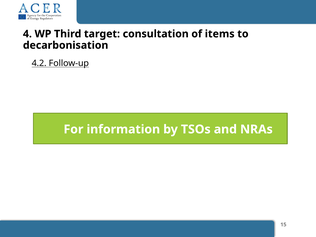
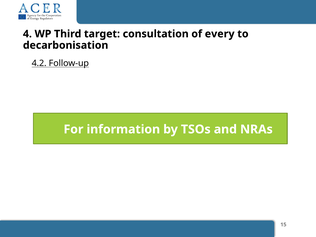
items: items -> every
